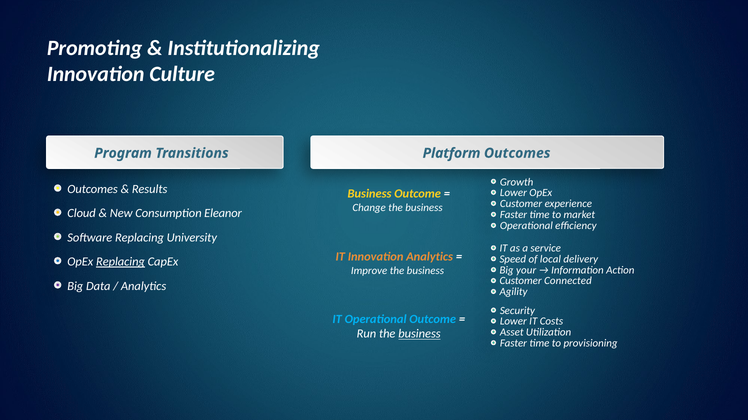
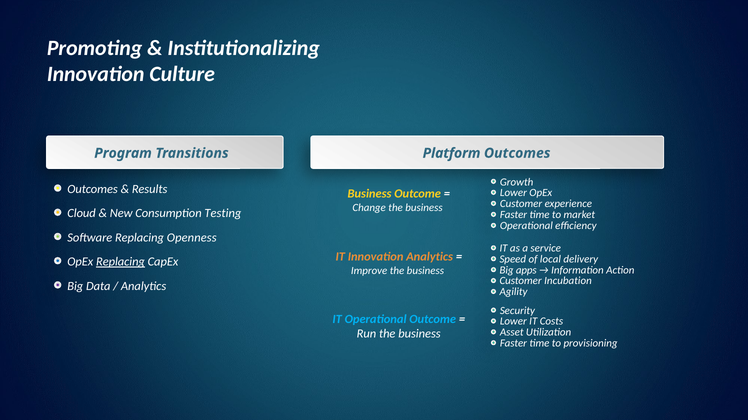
Eleanor: Eleanor -> Testing
University: University -> Openness
your: your -> apps
Connected: Connected -> Incubation
business at (419, 334) underline: present -> none
